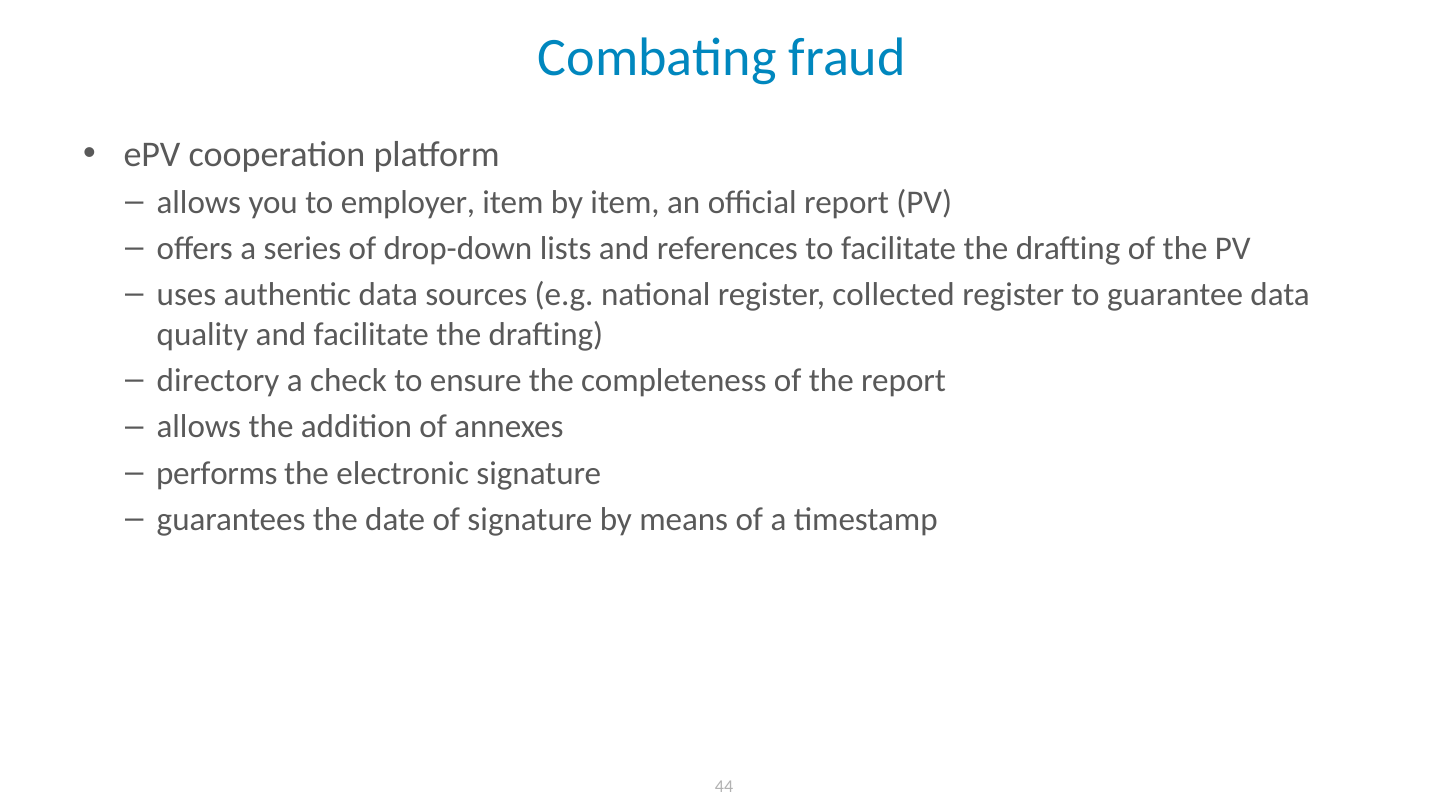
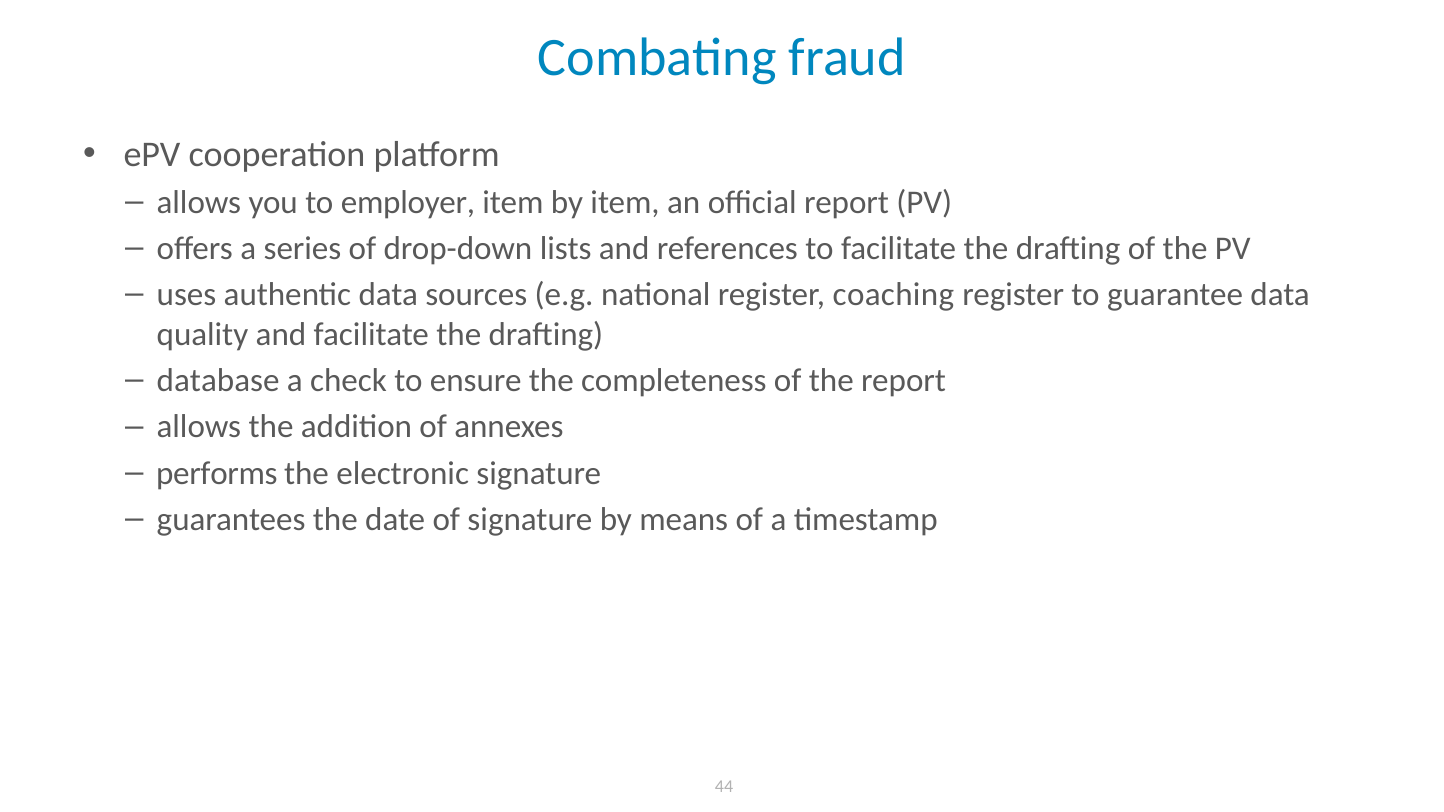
collected: collected -> coaching
directory: directory -> database
